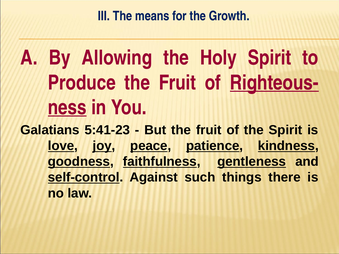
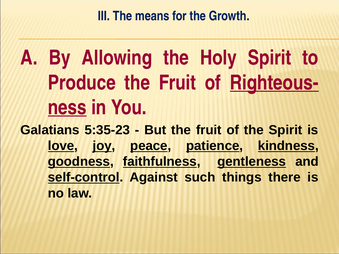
5:41-23: 5:41-23 -> 5:35-23
